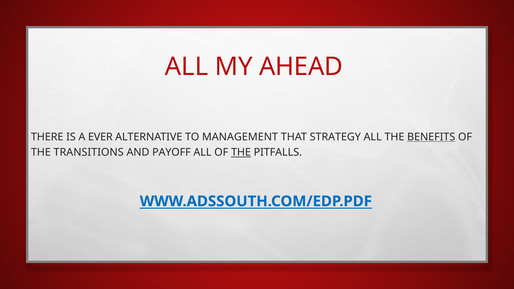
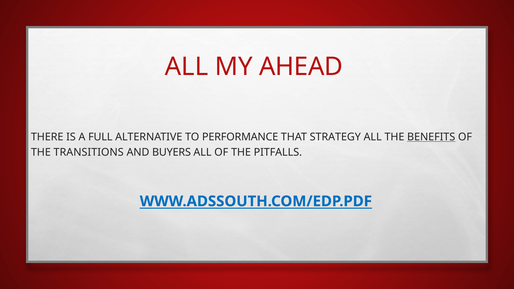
EVER: EVER -> FULL
MANAGEMENT: MANAGEMENT -> PERFORMANCE
PAYOFF: PAYOFF -> BUYERS
THE at (241, 152) underline: present -> none
